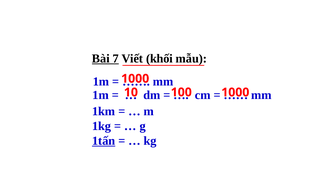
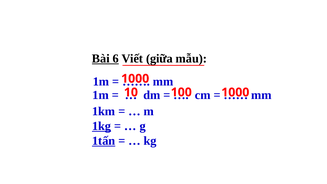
7: 7 -> 6
khối: khối -> giữa
1kg underline: none -> present
